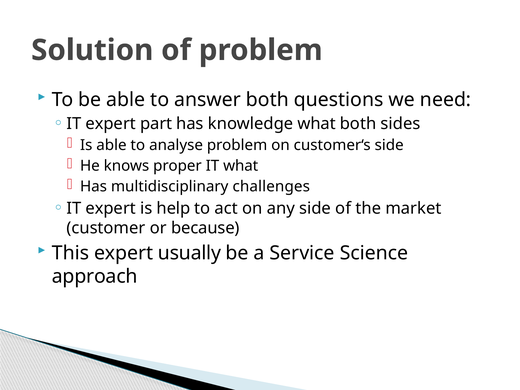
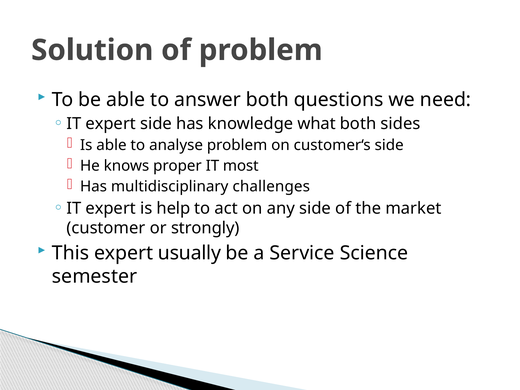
expert part: part -> side
IT what: what -> most
because: because -> strongly
approach: approach -> semester
